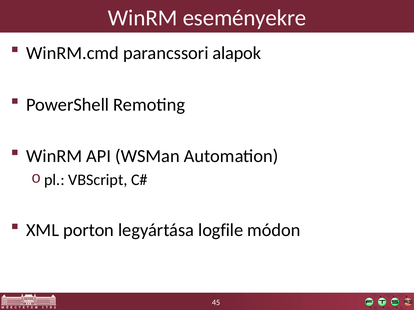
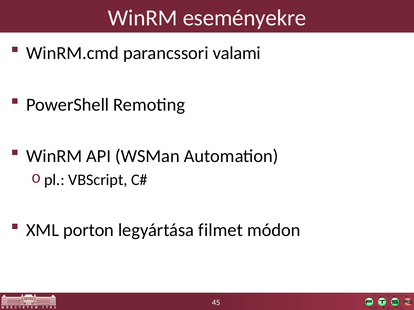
alapok: alapok -> valami
logfile: logfile -> filmet
